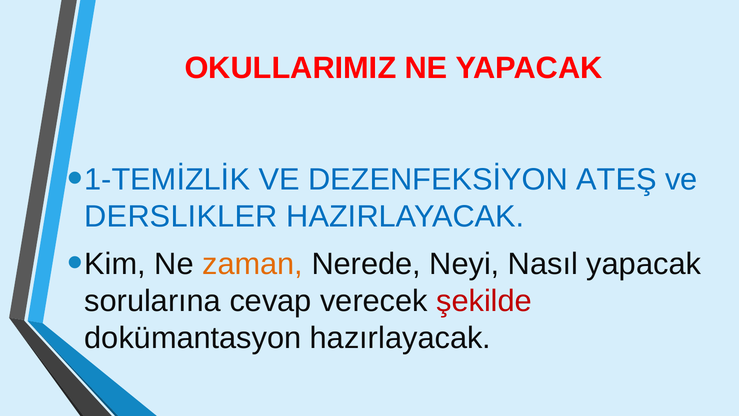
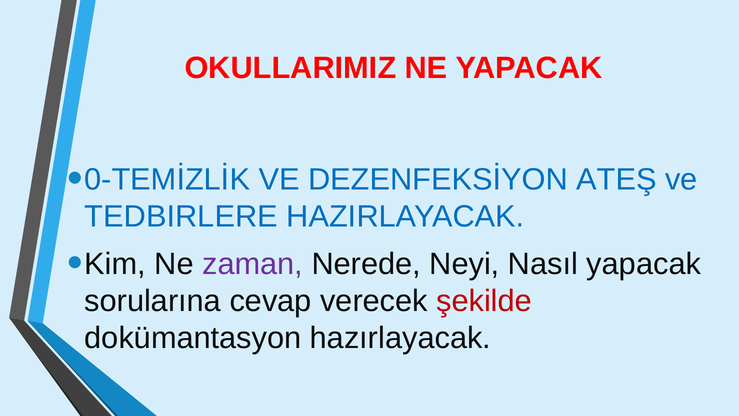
1-TEMİZLİK: 1-TEMİZLİK -> 0-TEMİZLİK
DERSLIKLER: DERSLIKLER -> TEDBIRLERE
zaman colour: orange -> purple
